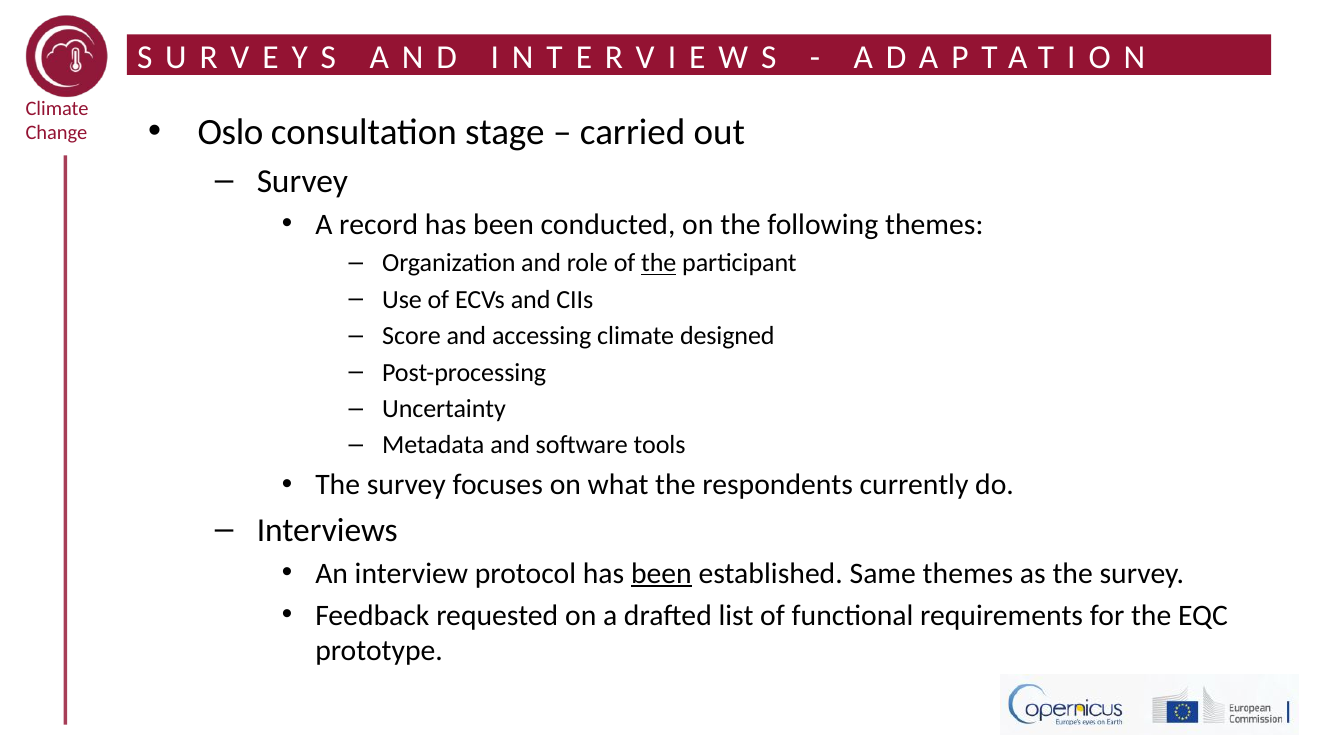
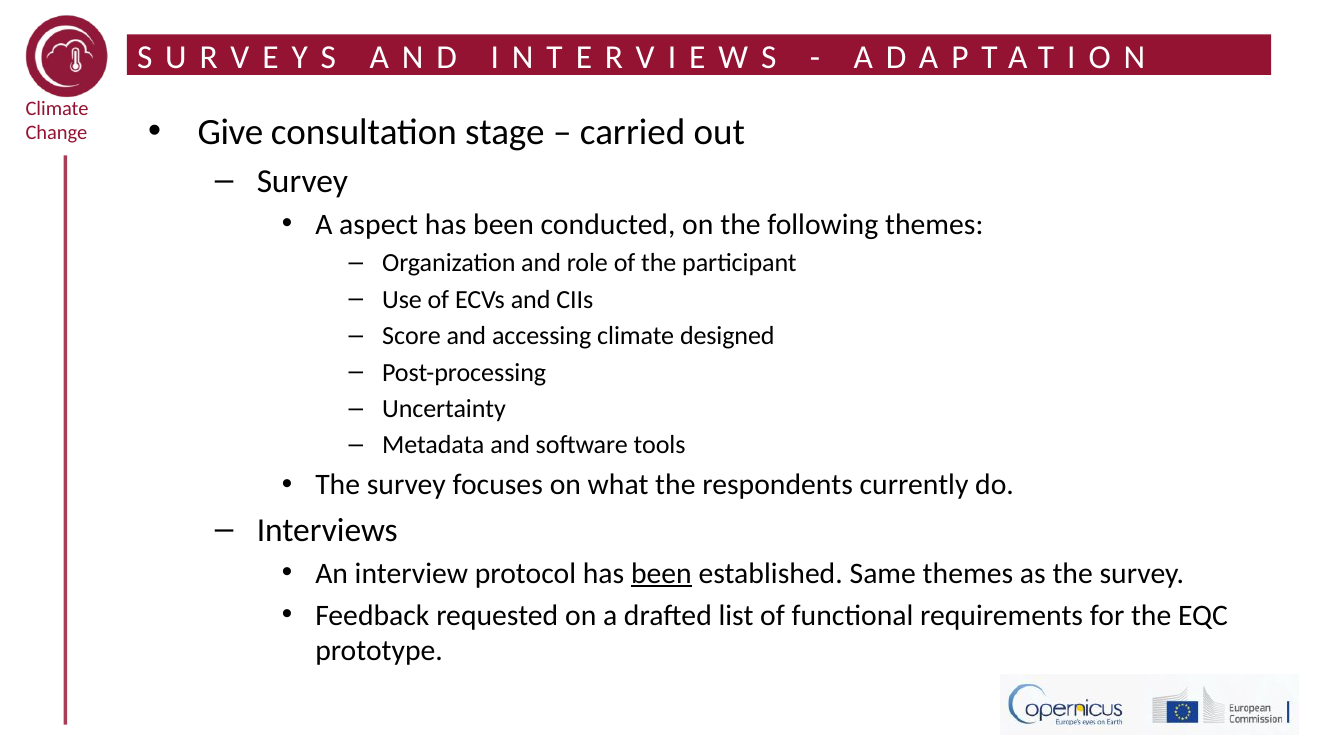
Oslo: Oslo -> Give
record: record -> aspect
the at (659, 263) underline: present -> none
